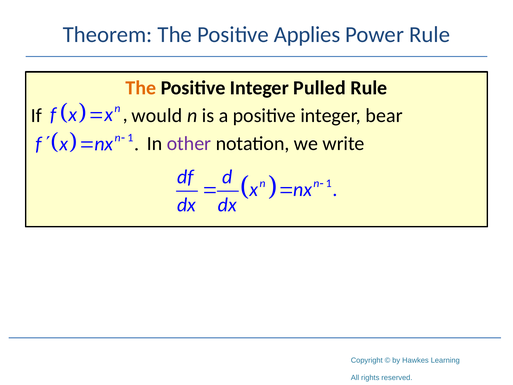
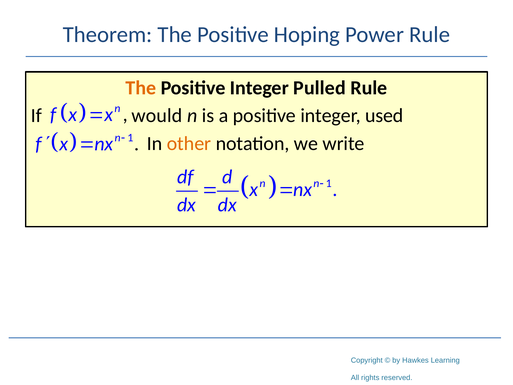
Applies: Applies -> Hoping
bear: bear -> used
other colour: purple -> orange
